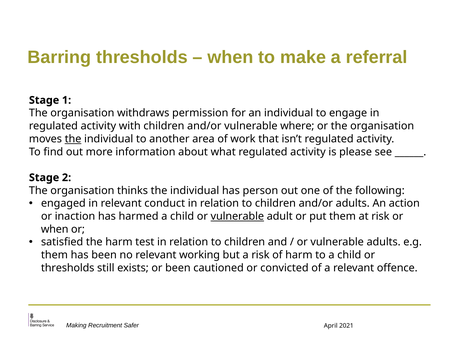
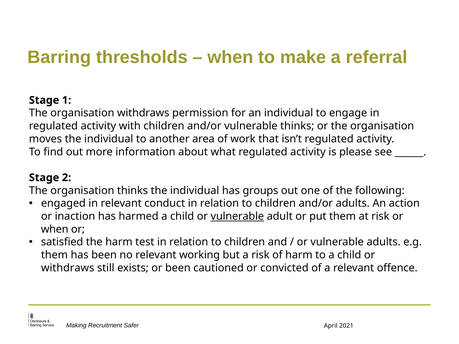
vulnerable where: where -> thinks
the at (73, 139) underline: present -> none
person: person -> groups
thresholds at (68, 268): thresholds -> withdraws
